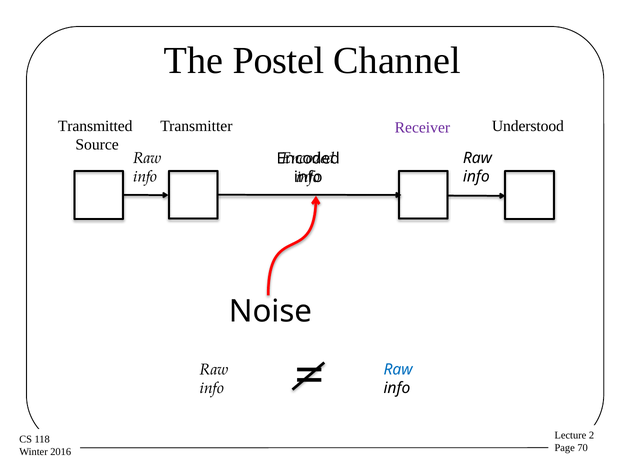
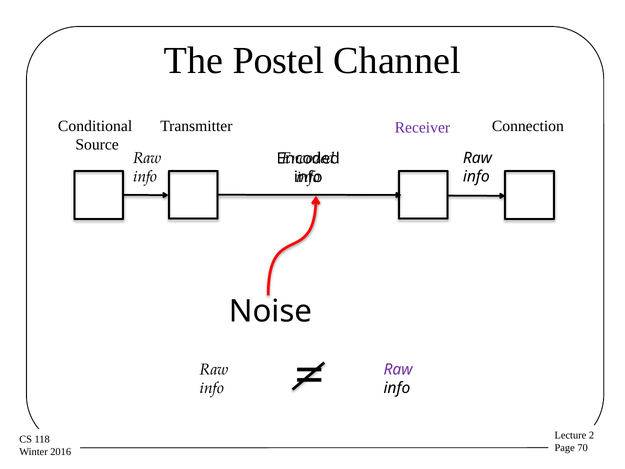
Transmitted: Transmitted -> Conditional
Understood: Understood -> Connection
Raw at (398, 369) colour: blue -> purple
